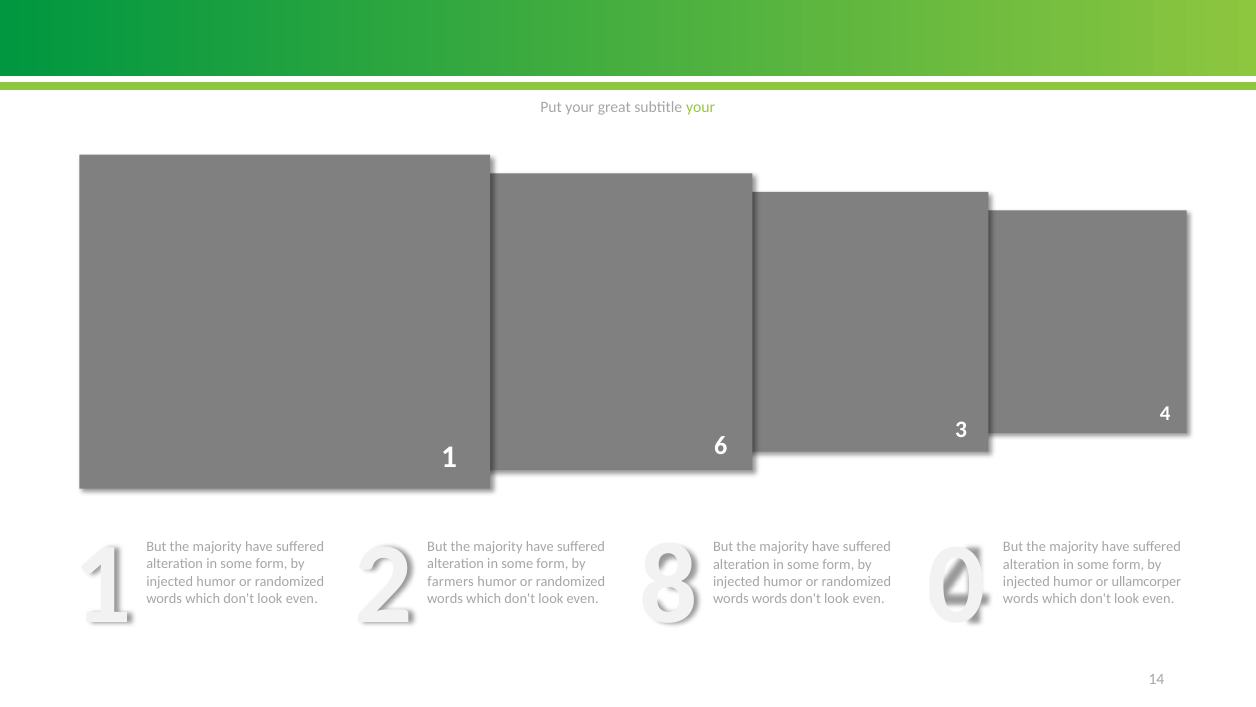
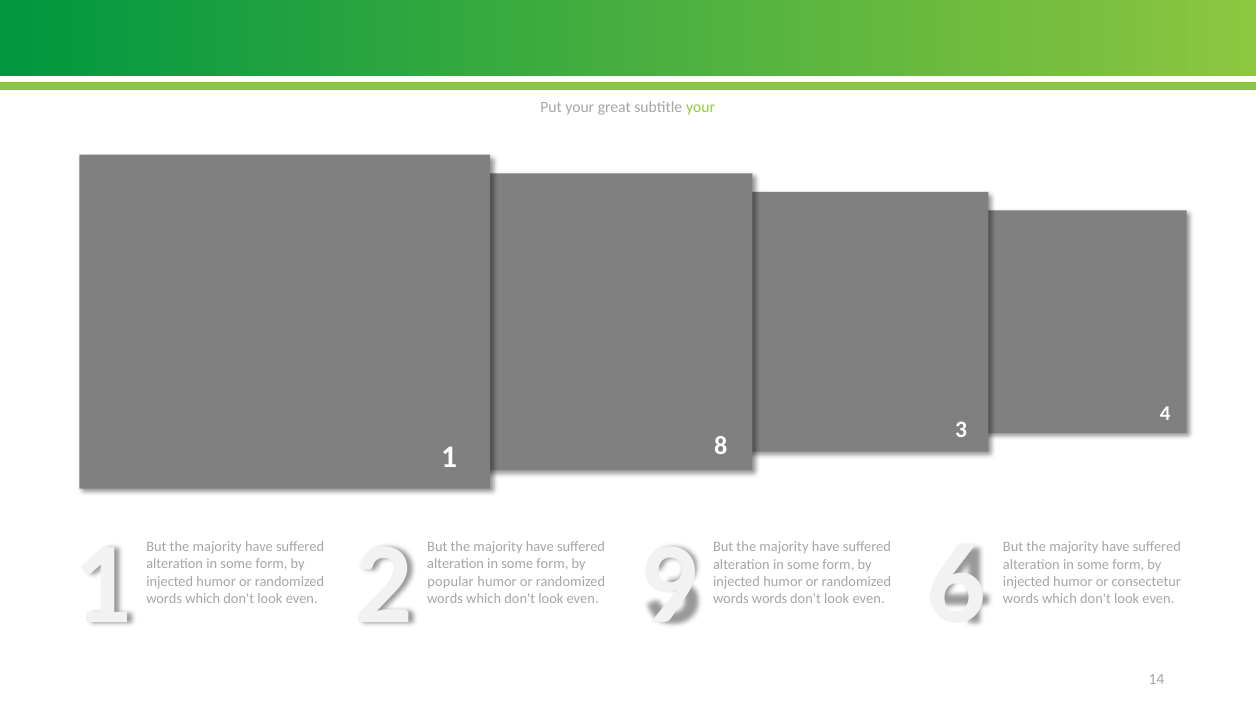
6: 6 -> 8
farmers: farmers -> popular
ullamcorper: ullamcorper -> consectetur
8: 8 -> 9
0: 0 -> 6
